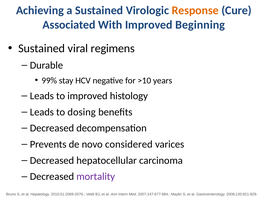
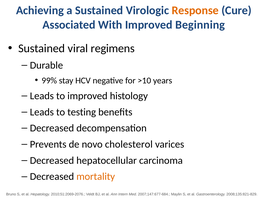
dosing: dosing -> testing
considered: considered -> cholesterol
mortality colour: purple -> orange
